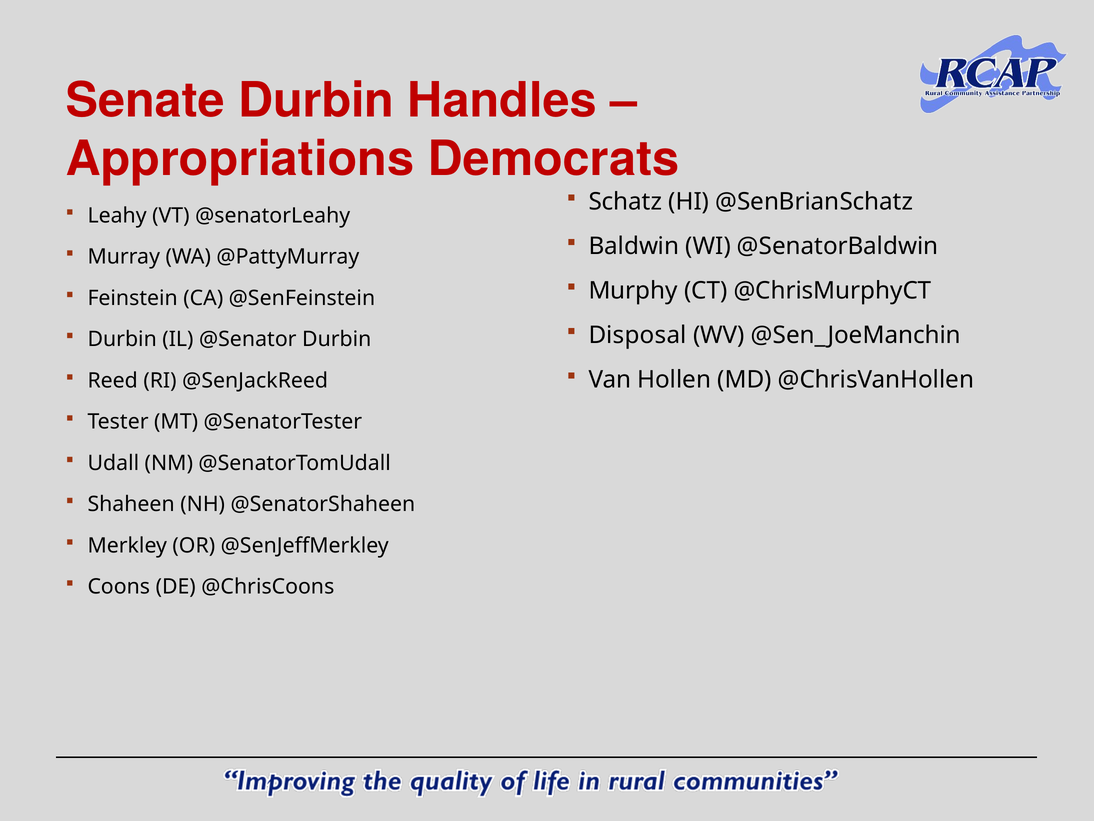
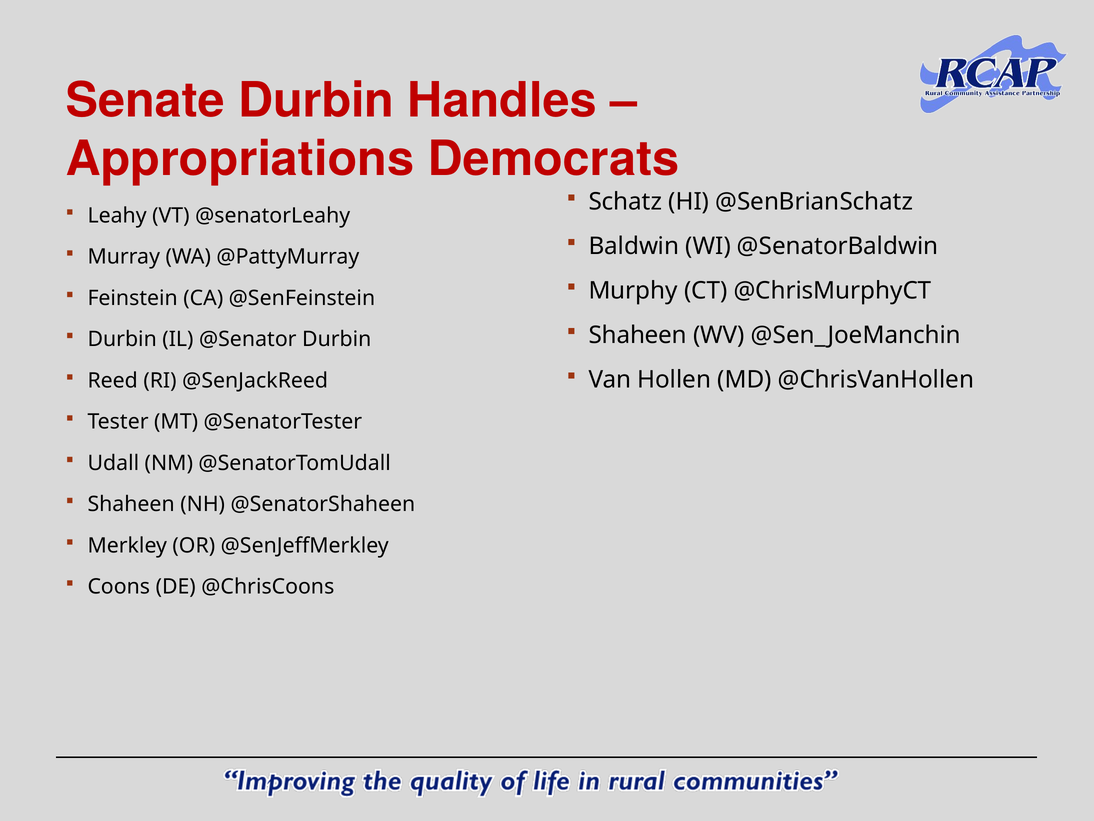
Disposal at (638, 335): Disposal -> Shaheen
